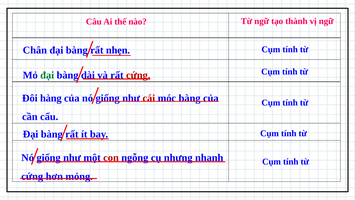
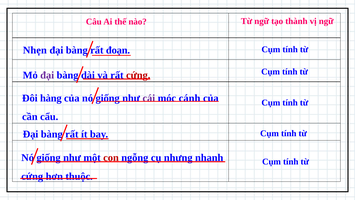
Chân: Chân -> Nhẹn
nhẹn: nhẹn -> đoạn
đại at (47, 75) colour: green -> purple
cái colour: red -> purple
móc bàng: bàng -> cánh
mỏng: mỏng -> thuộc
